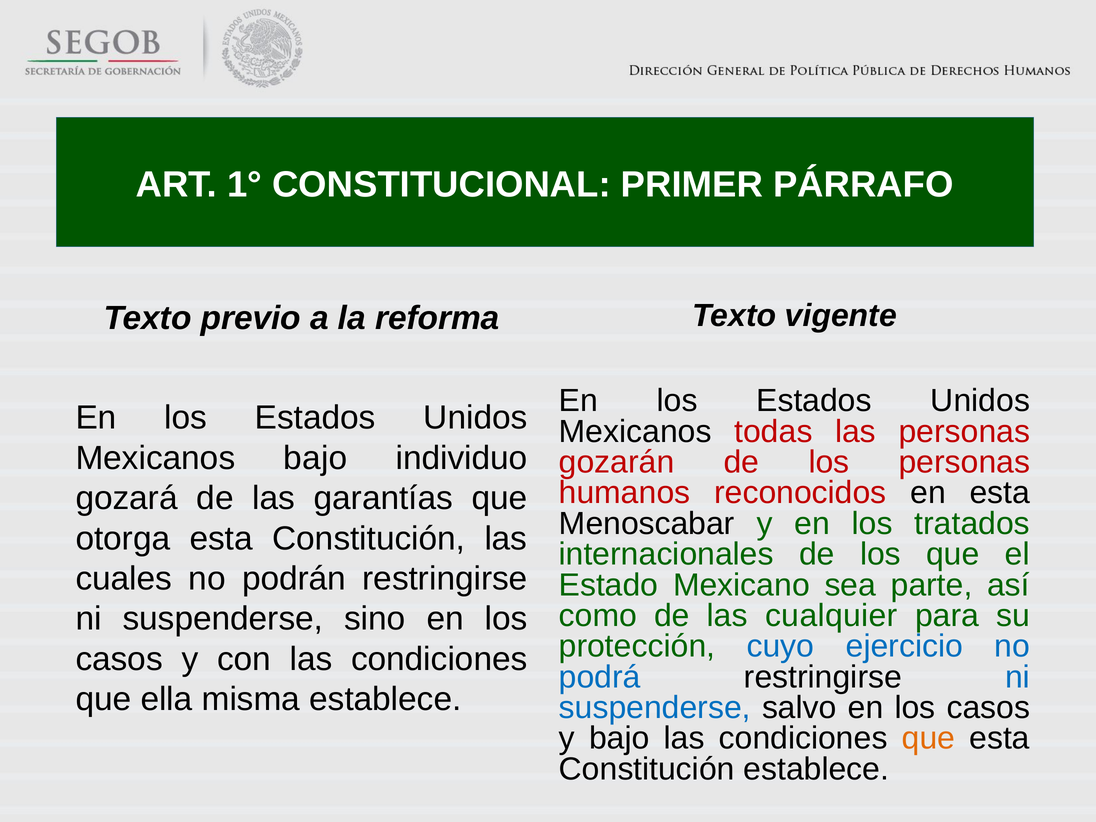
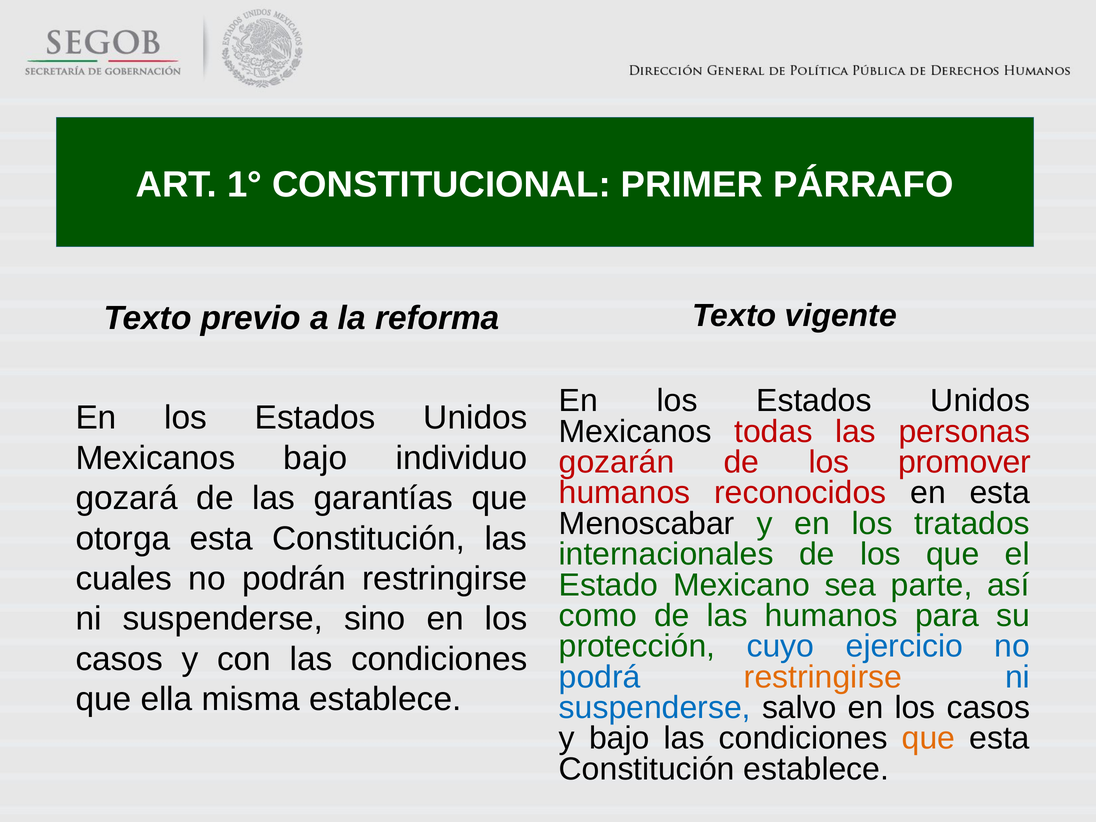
los personas: personas -> promover
las cualquier: cualquier -> humanos
restringirse at (823, 677) colour: black -> orange
